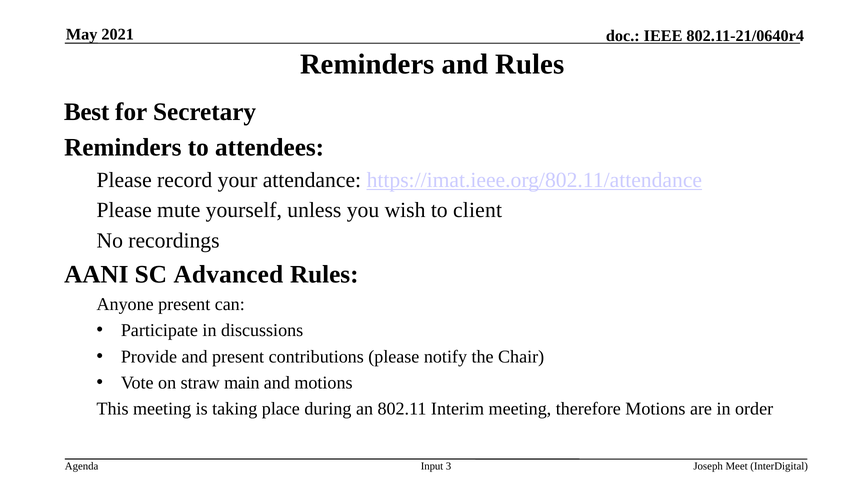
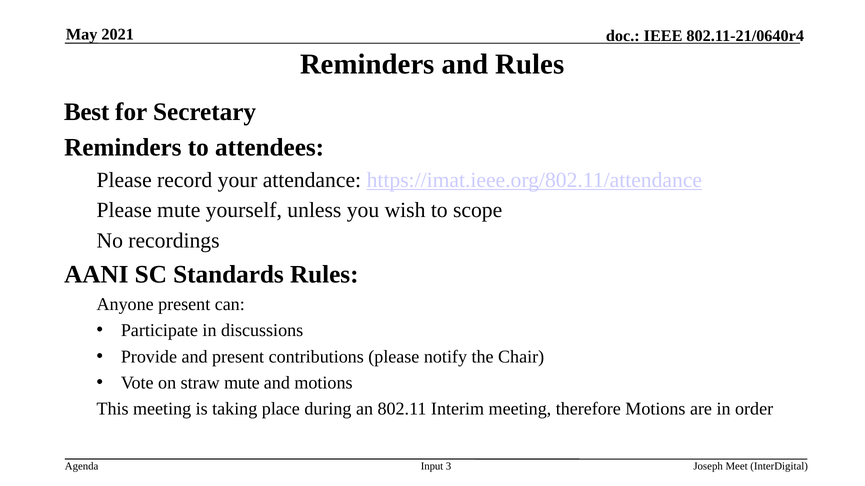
client: client -> scope
Advanced: Advanced -> Standards
straw main: main -> mute
